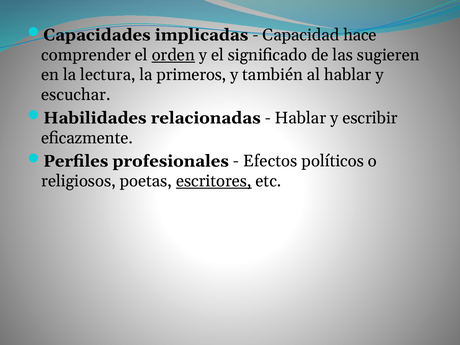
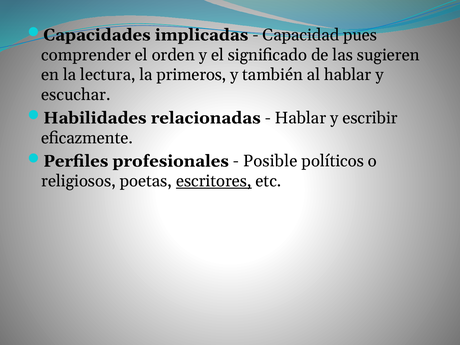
hace: hace -> pues
orden underline: present -> none
Efectos: Efectos -> Posible
